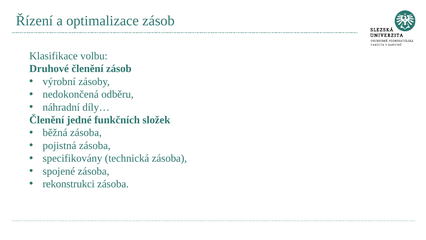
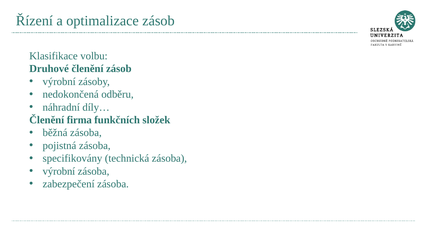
jedné: jedné -> firma
spojené at (59, 171): spojené -> výrobní
rekonstrukci: rekonstrukci -> zabezpečení
